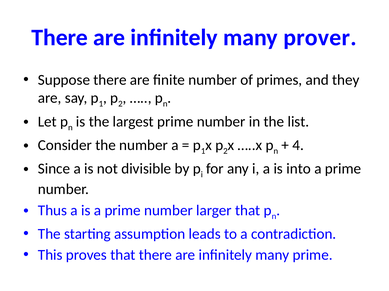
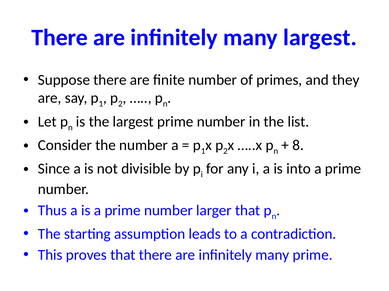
many prover: prover -> largest
4: 4 -> 8
